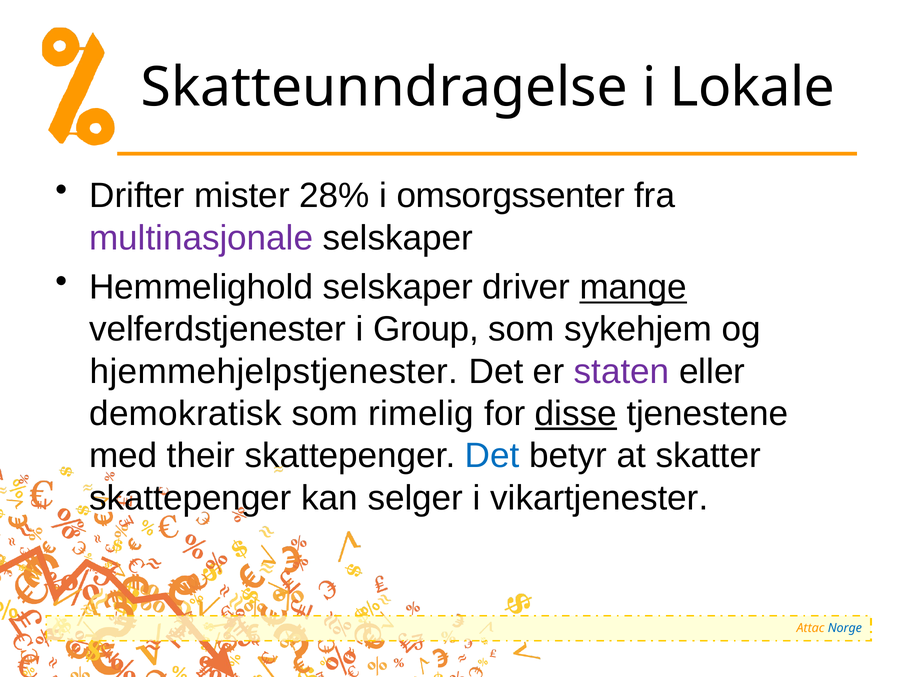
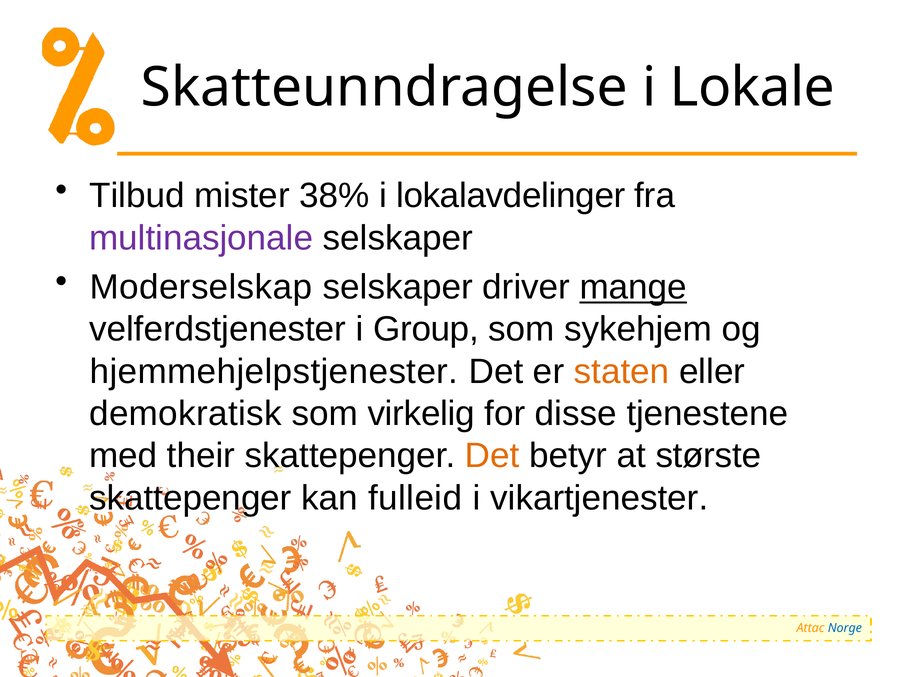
Drifter: Drifter -> Tilbud
28%: 28% -> 38%
omsorgssenter: omsorgssenter -> lokalavdelinger
Hemmelighold: Hemmelighold -> Moderselskap
staten colour: purple -> orange
rimelig: rimelig -> virkelig
disse underline: present -> none
Det at (492, 456) colour: blue -> orange
skatter: skatter -> største
selger: selger -> fulleid
